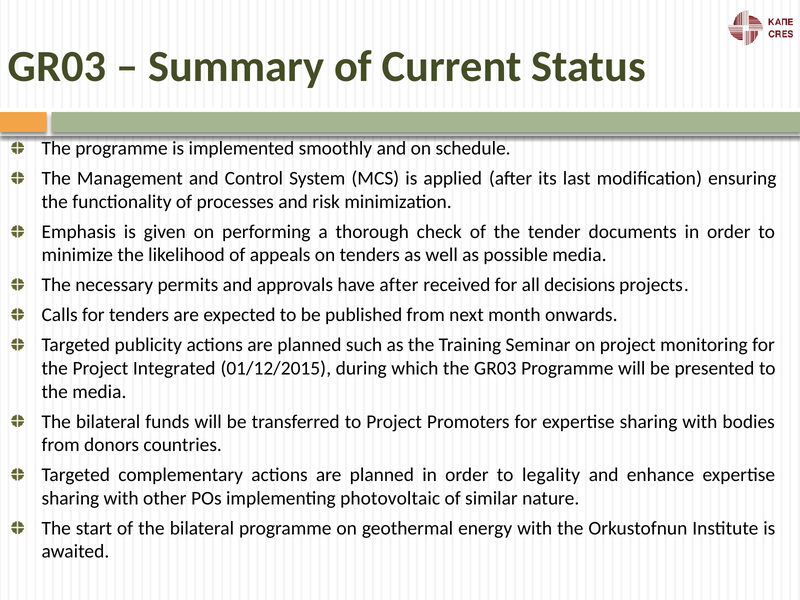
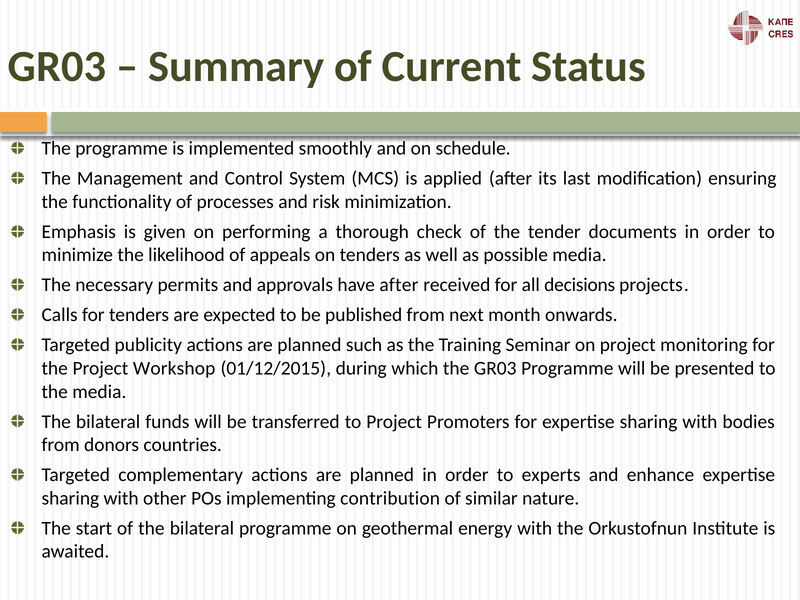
Integrated: Integrated -> Workshop
legality: legality -> experts
photovoltaic: photovoltaic -> contribution
